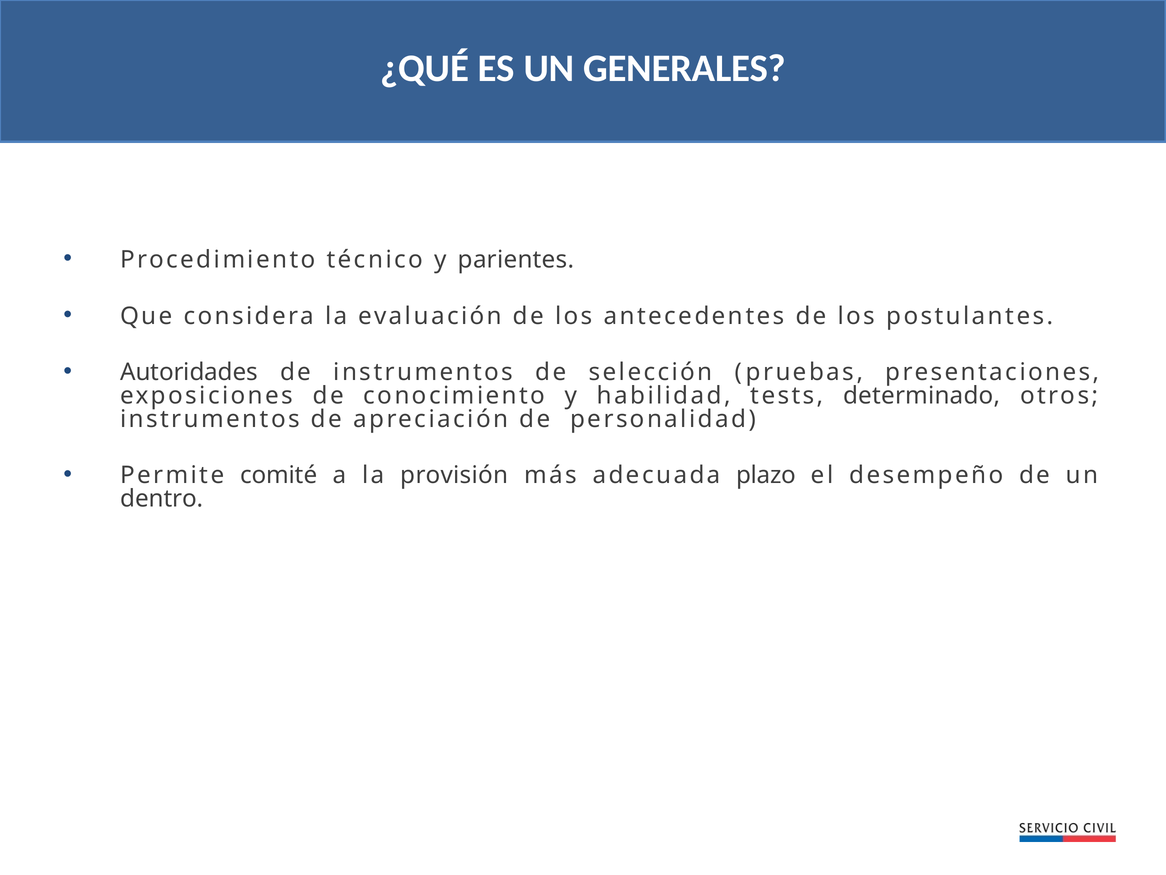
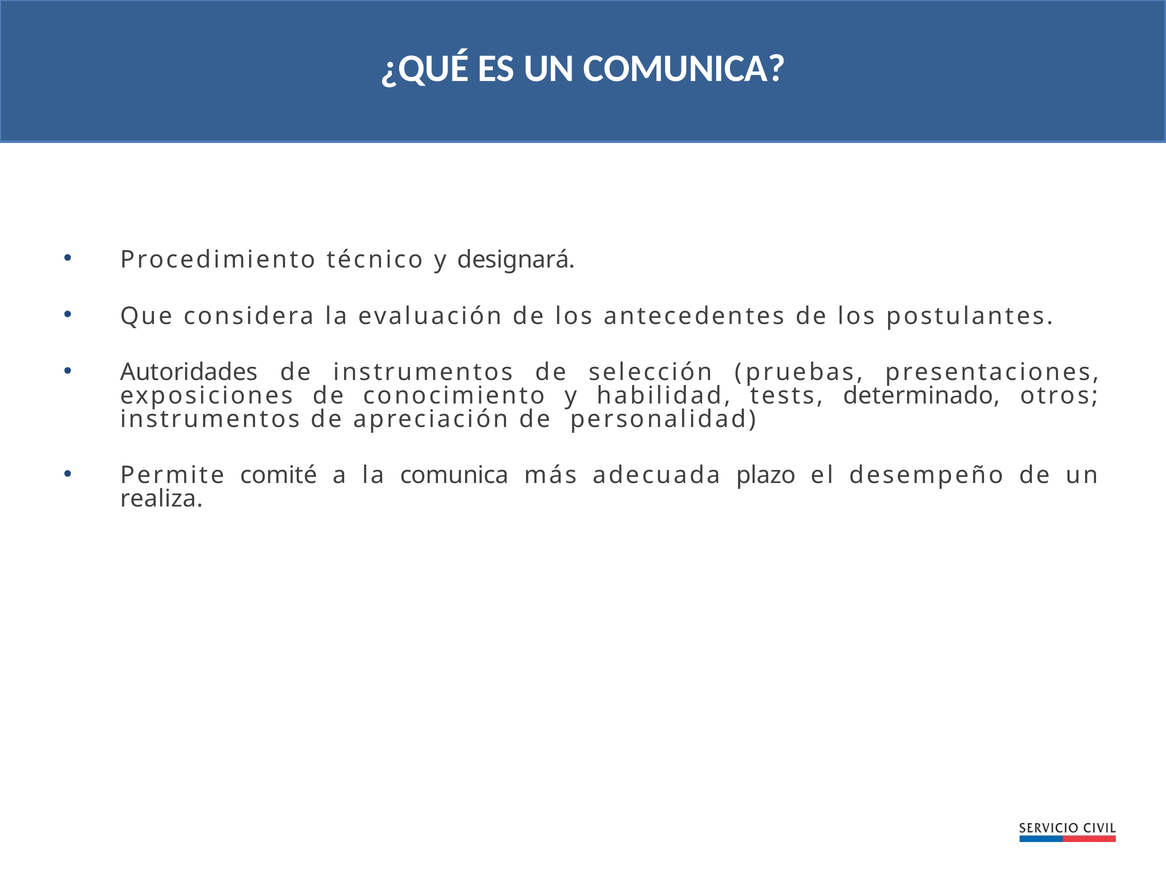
UN GENERALES: GENERALES -> COMUNICA
parientes: parientes -> designará
la provisión: provisión -> comunica
dentro: dentro -> realiza
